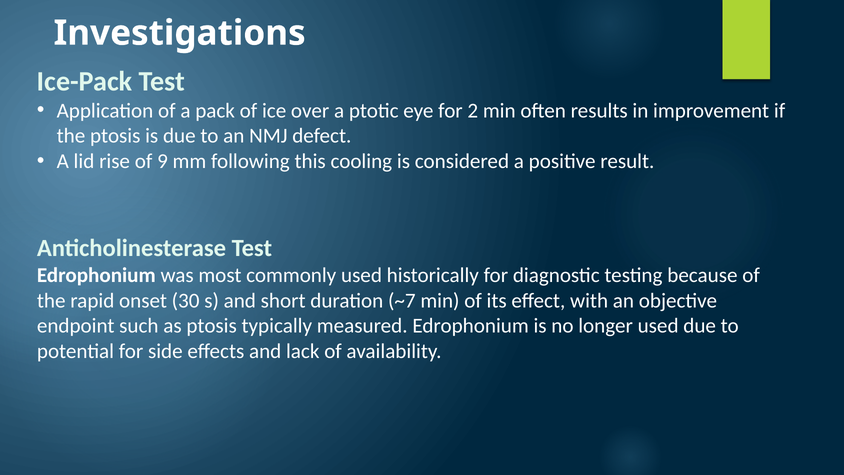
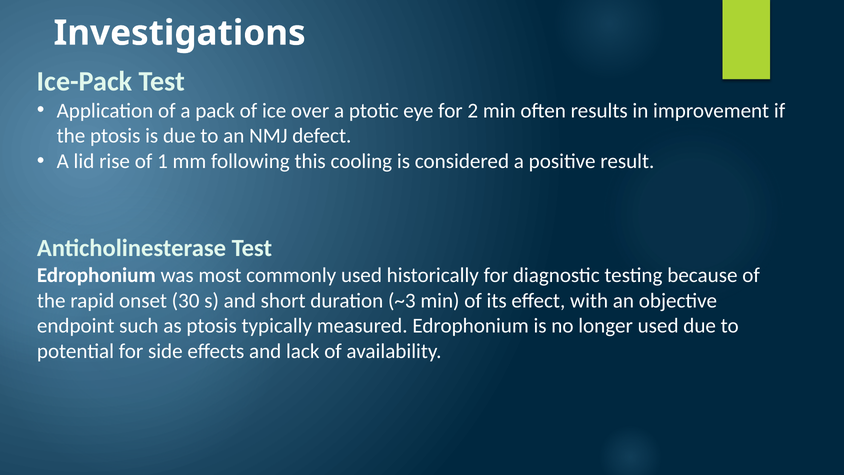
9: 9 -> 1
~7: ~7 -> ~3
